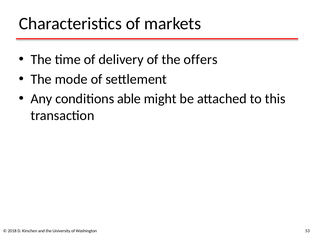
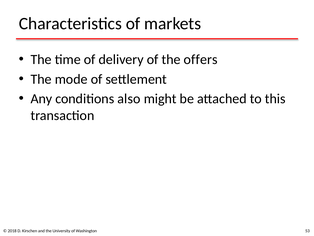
able: able -> also
